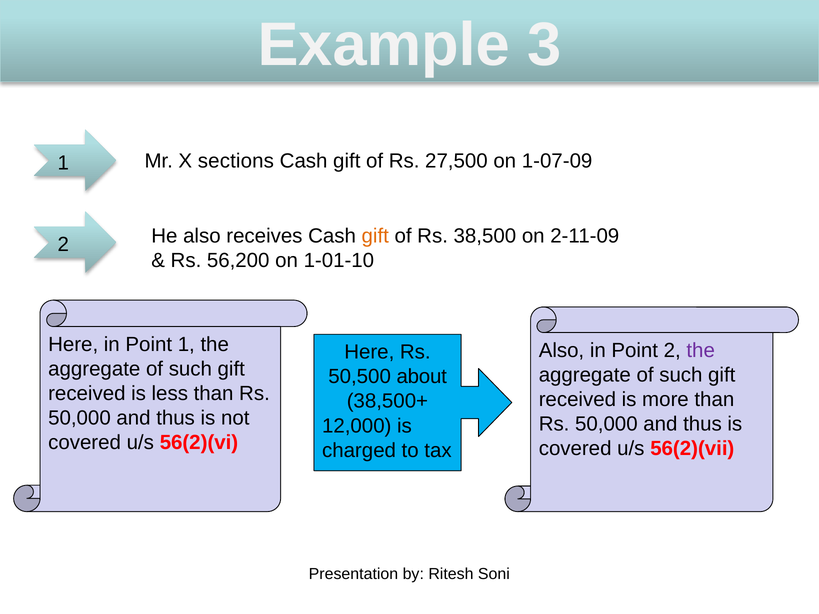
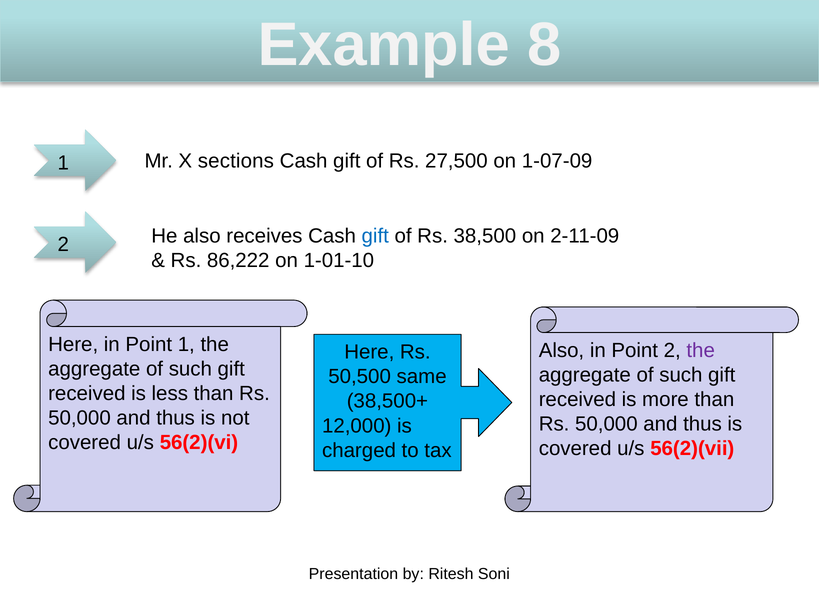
3: 3 -> 8
gift at (375, 236) colour: orange -> blue
56,200: 56,200 -> 86,222
about: about -> same
